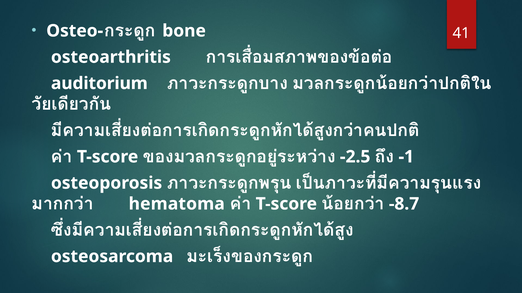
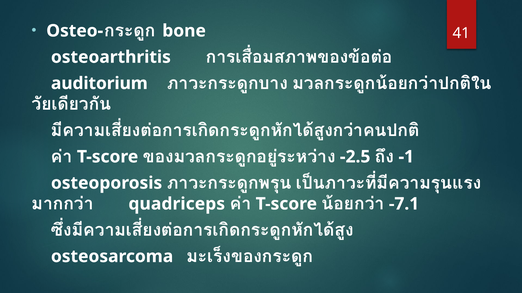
hematoma: hematoma -> quadriceps
-8.7: -8.7 -> -7.1
